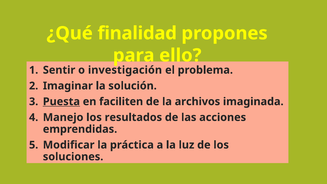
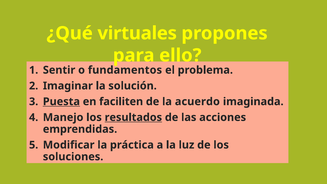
finalidad: finalidad -> virtuales
investigación: investigación -> fundamentos
archivos: archivos -> acuerdo
resultados underline: none -> present
